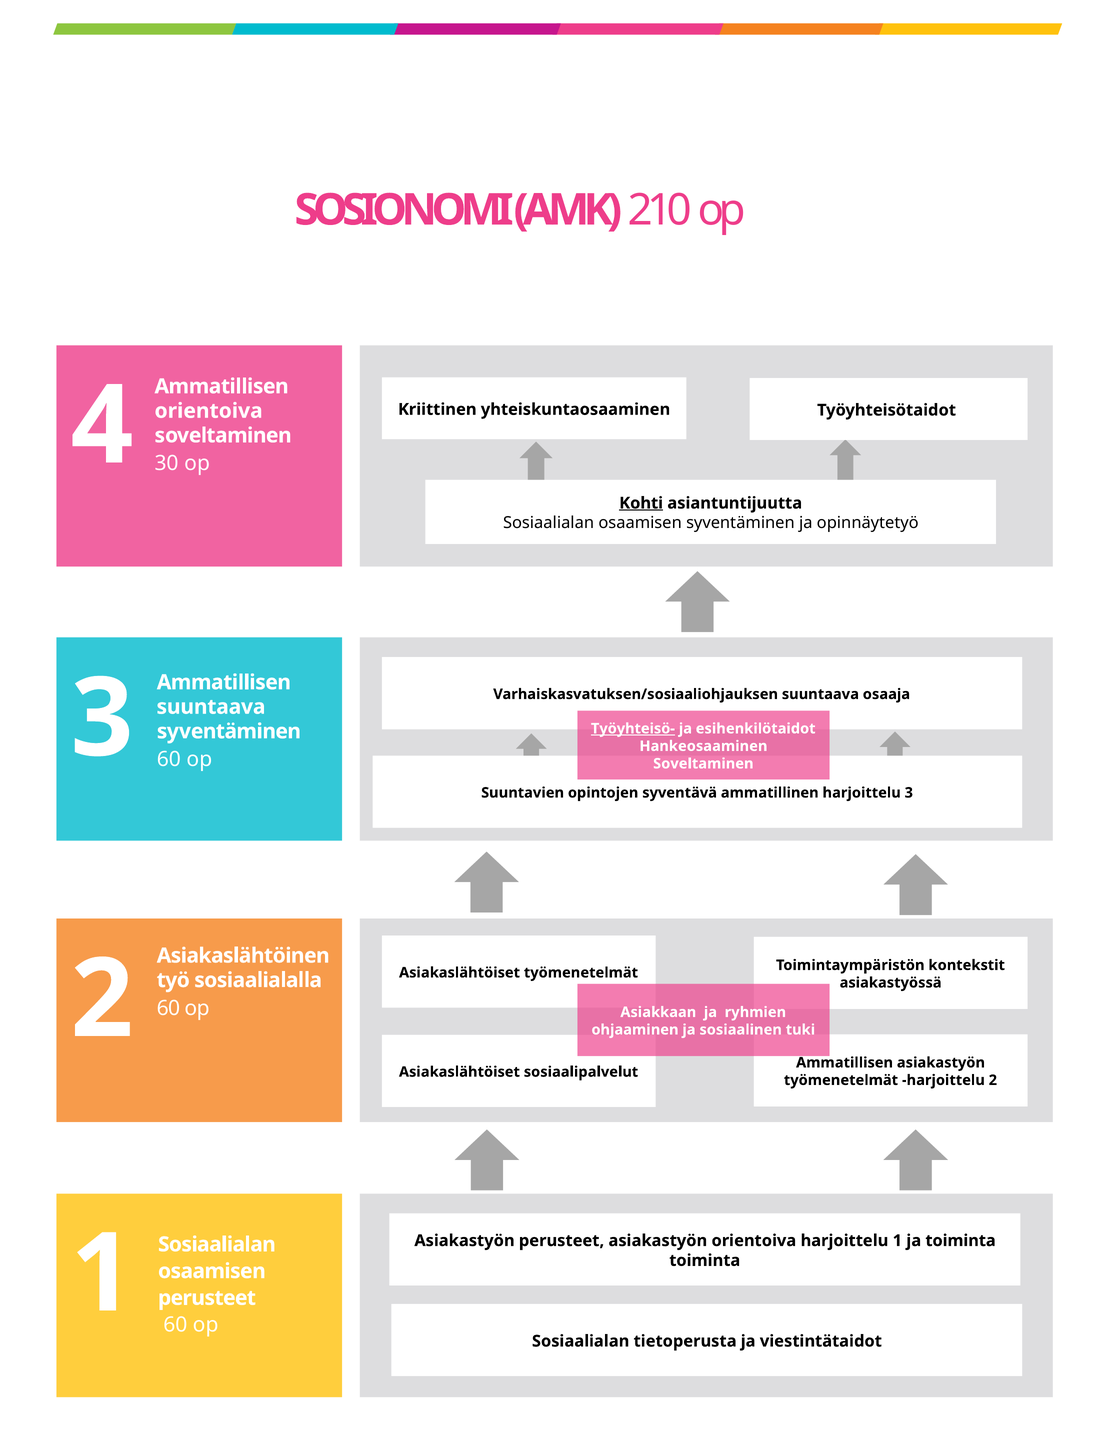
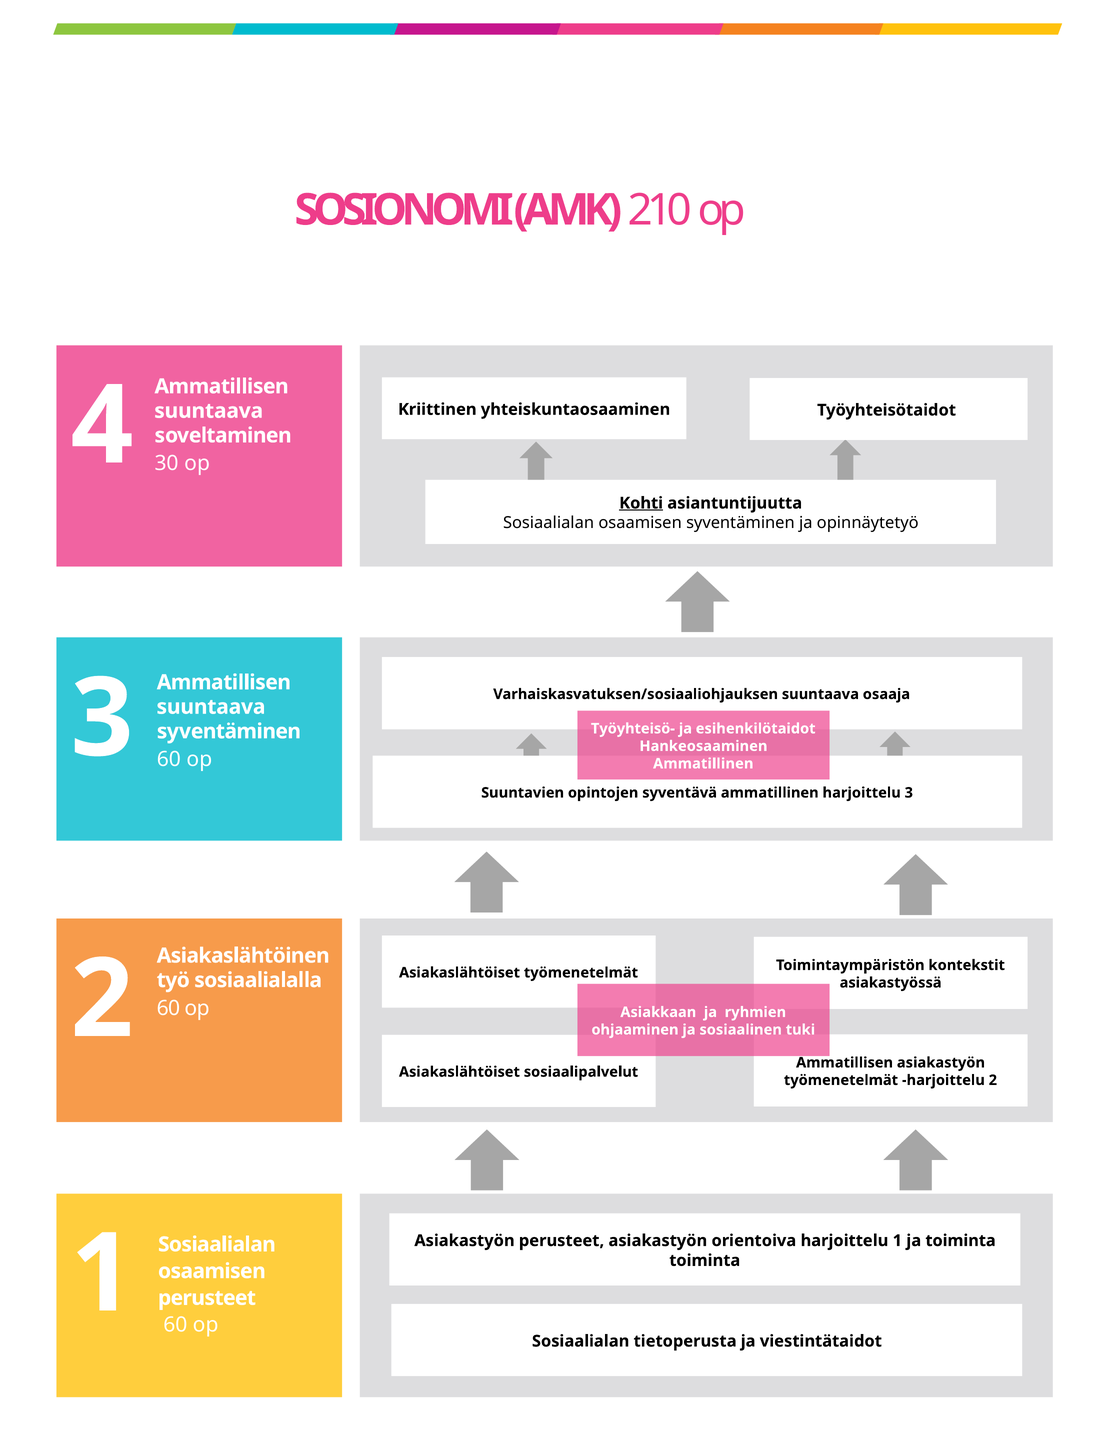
orientoiva at (209, 411): orientoiva -> suuntaava
Työyhteisö- underline: present -> none
Soveltaminen at (703, 764): Soveltaminen -> Ammatillinen
